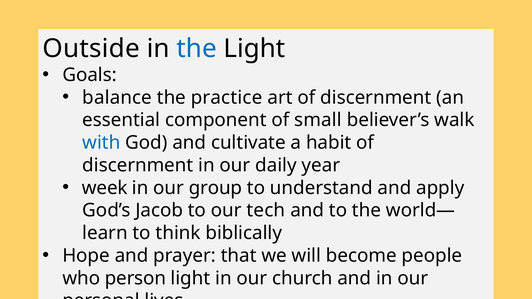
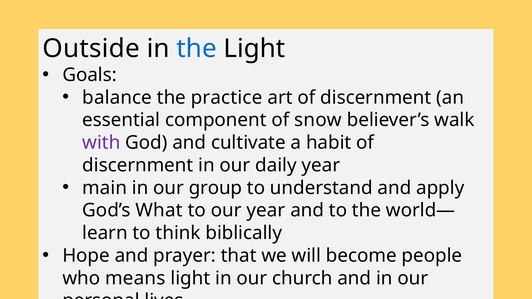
small: small -> snow
with colour: blue -> purple
week: week -> main
Jacob: Jacob -> What
our tech: tech -> year
person: person -> means
